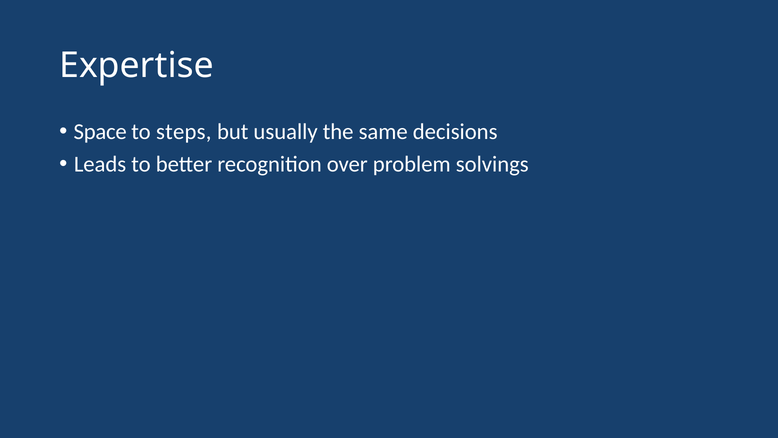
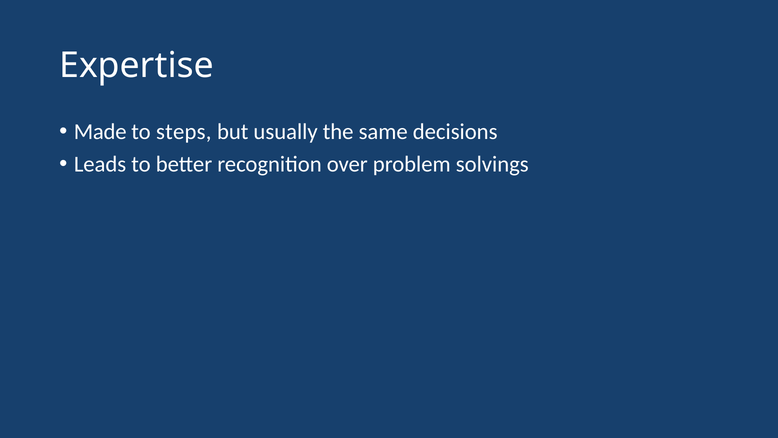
Space: Space -> Made
